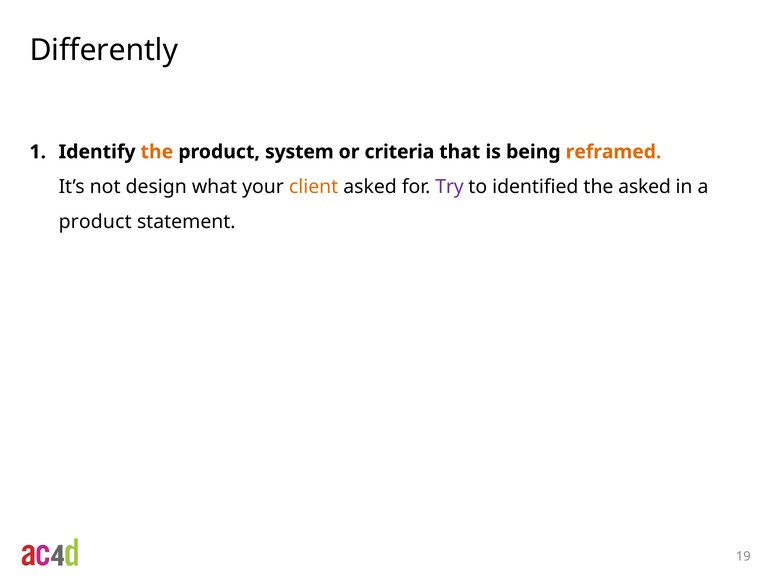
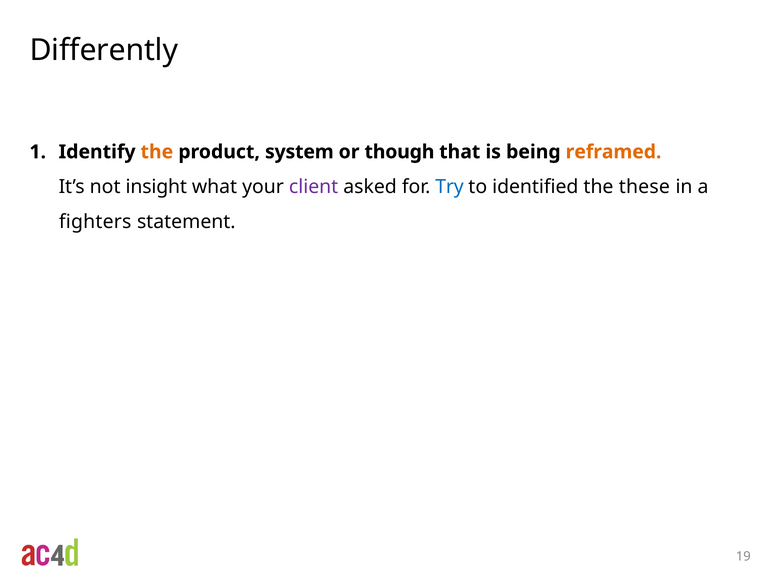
criteria: criteria -> though
design: design -> insight
client colour: orange -> purple
Try colour: purple -> blue
the asked: asked -> these
product at (95, 222): product -> fighters
